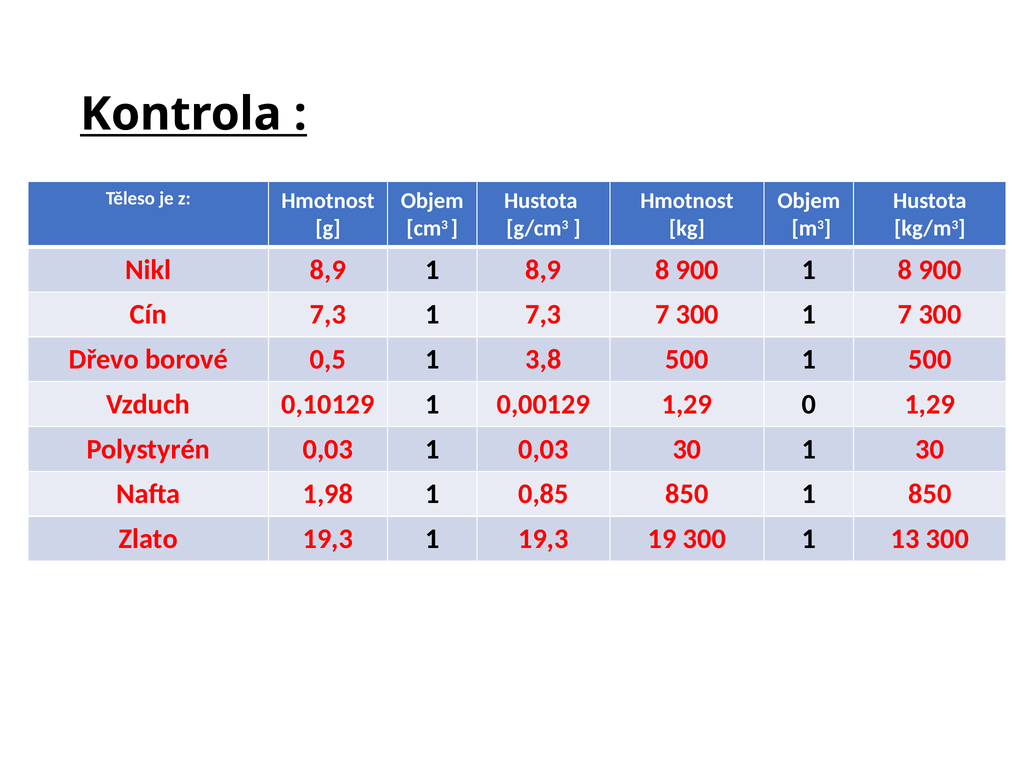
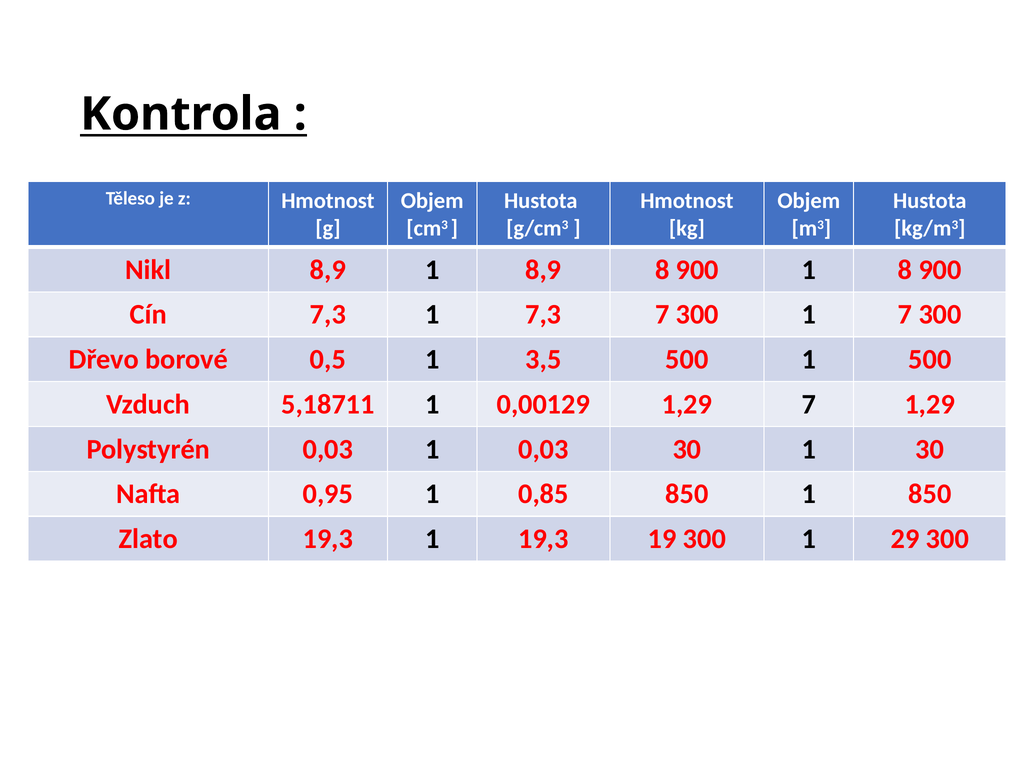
3,8: 3,8 -> 3,5
0,10129: 0,10129 -> 5,18711
1,29 0: 0 -> 7
1,98: 1,98 -> 0,95
13: 13 -> 29
